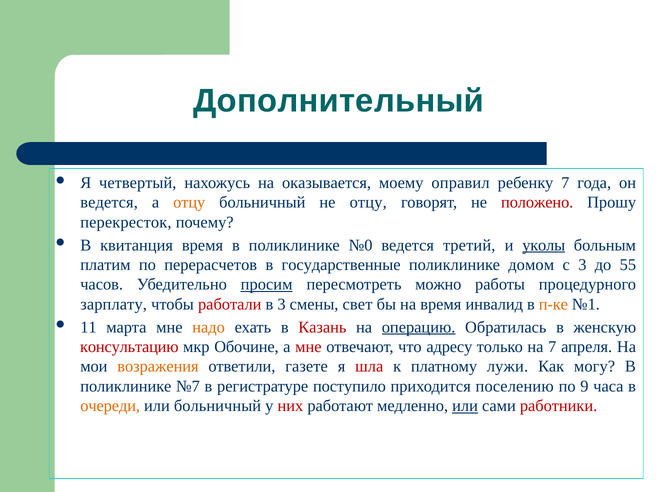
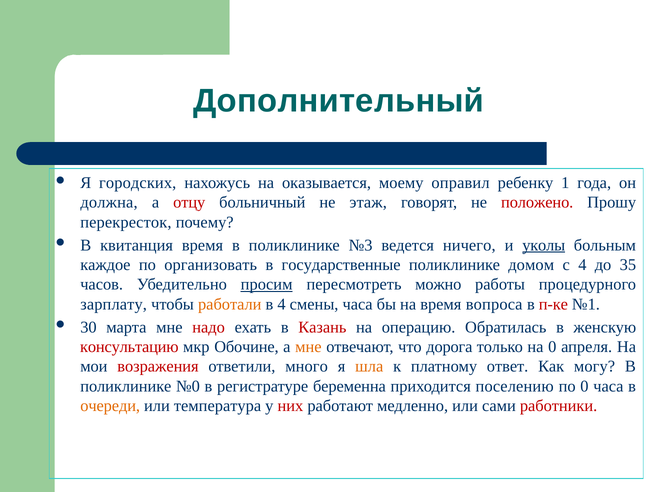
четвертый: четвертый -> городских
ребенку 7: 7 -> 1
ведется at (109, 202): ведется -> должна
отцу at (189, 202) colour: orange -> red
не отцу: отцу -> этаж
№0: №0 -> №3
третий: третий -> ничего
платим: платим -> каждое
перерасчетов: перерасчетов -> организовать
с 3: 3 -> 4
55: 55 -> 35
работали colour: red -> orange
в 3: 3 -> 4
смены свет: свет -> часа
инвалид: инвалид -> вопроса
п-ке colour: orange -> red
11: 11 -> 30
надо colour: orange -> red
операцию underline: present -> none
мне at (308, 347) colour: red -> orange
адресу: адресу -> дорога
на 7: 7 -> 0
возражения colour: orange -> red
газете: газете -> много
шла colour: red -> orange
лужи: лужи -> ответ
№7: №7 -> №0
поступило: поступило -> беременна
по 9: 9 -> 0
или больничный: больничный -> температура
или at (465, 406) underline: present -> none
